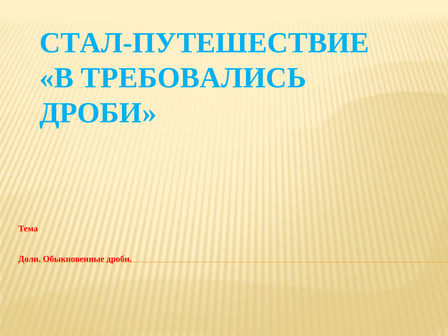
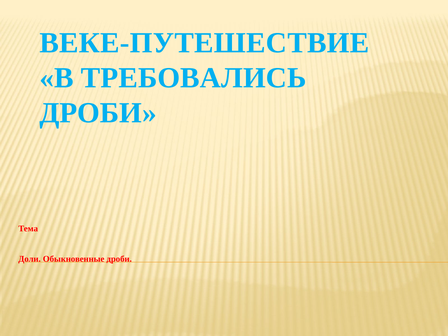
СТАЛ-ПУТЕШЕСТВИЕ: СТАЛ-ПУТЕШЕСТВИЕ -> ВЕКЕ-ПУТЕШЕСТВИЕ
